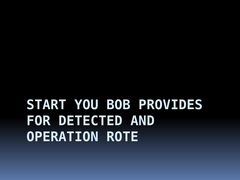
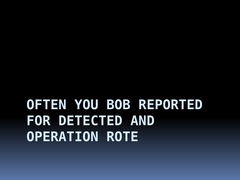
START: START -> OFTEN
PROVIDES: PROVIDES -> REPORTED
